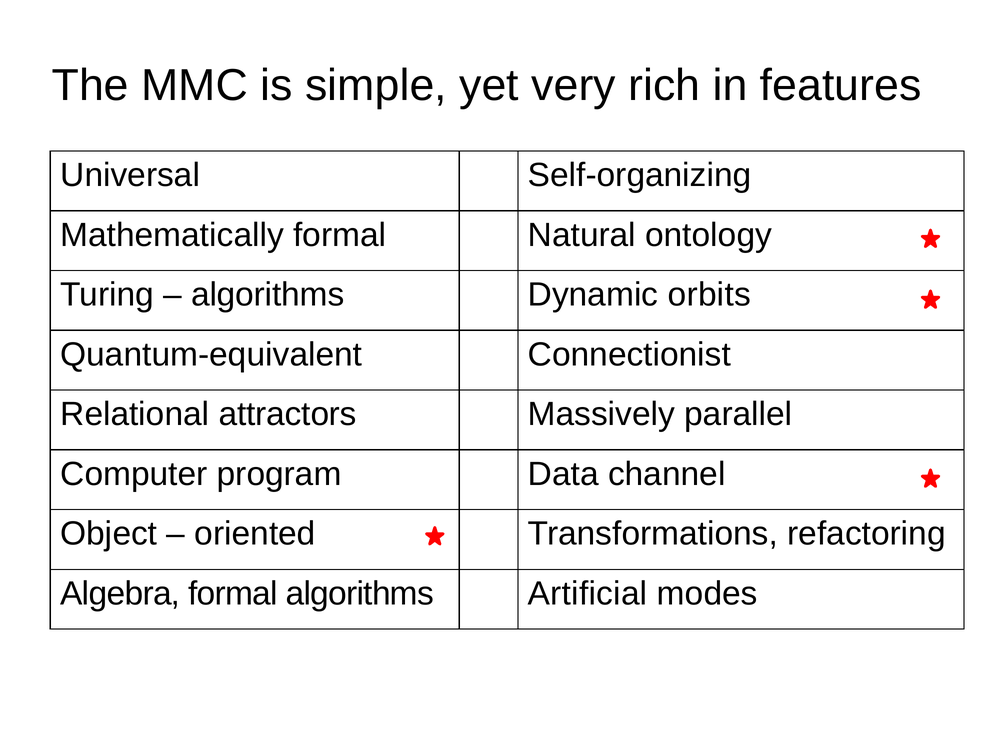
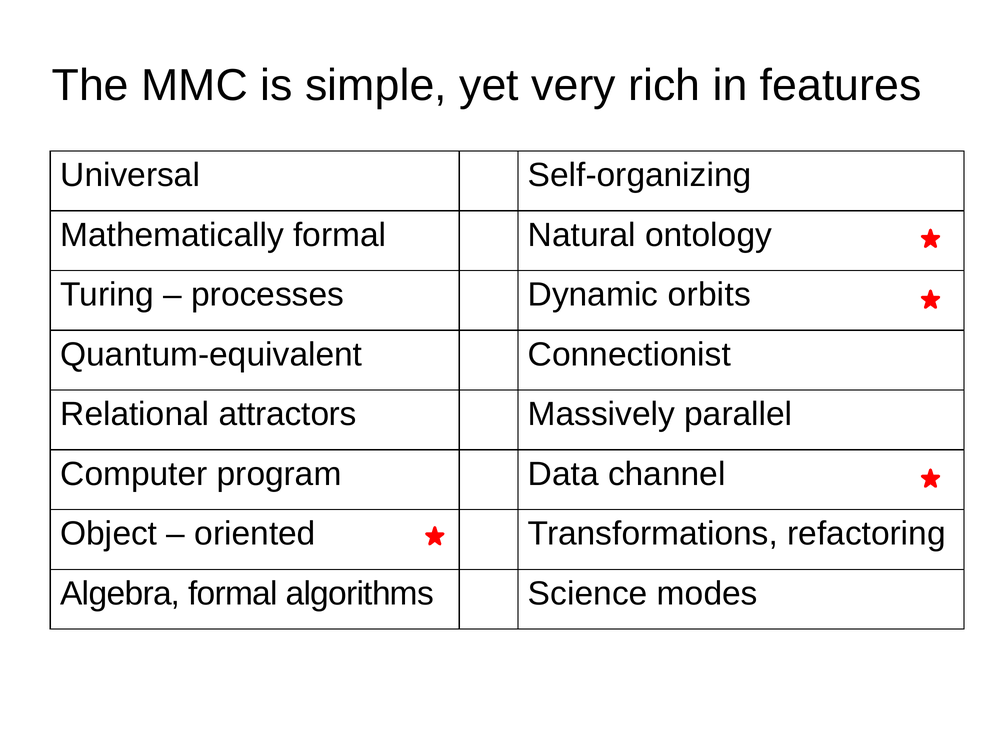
algorithms at (268, 295): algorithms -> processes
Artificial: Artificial -> Science
